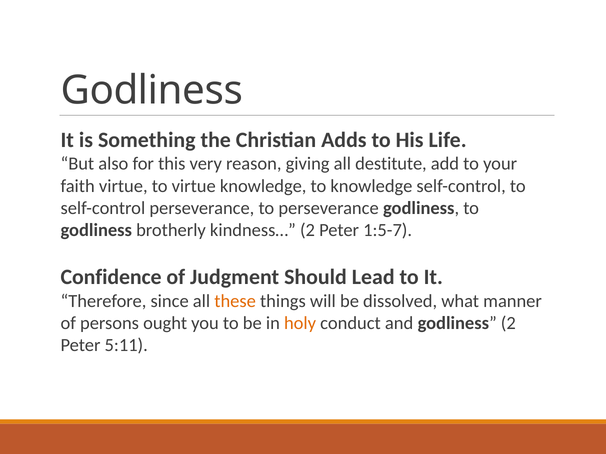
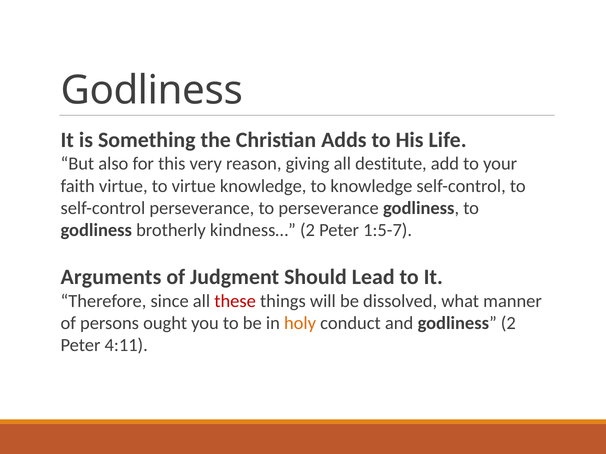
Confidence: Confidence -> Arguments
these colour: orange -> red
5:11: 5:11 -> 4:11
